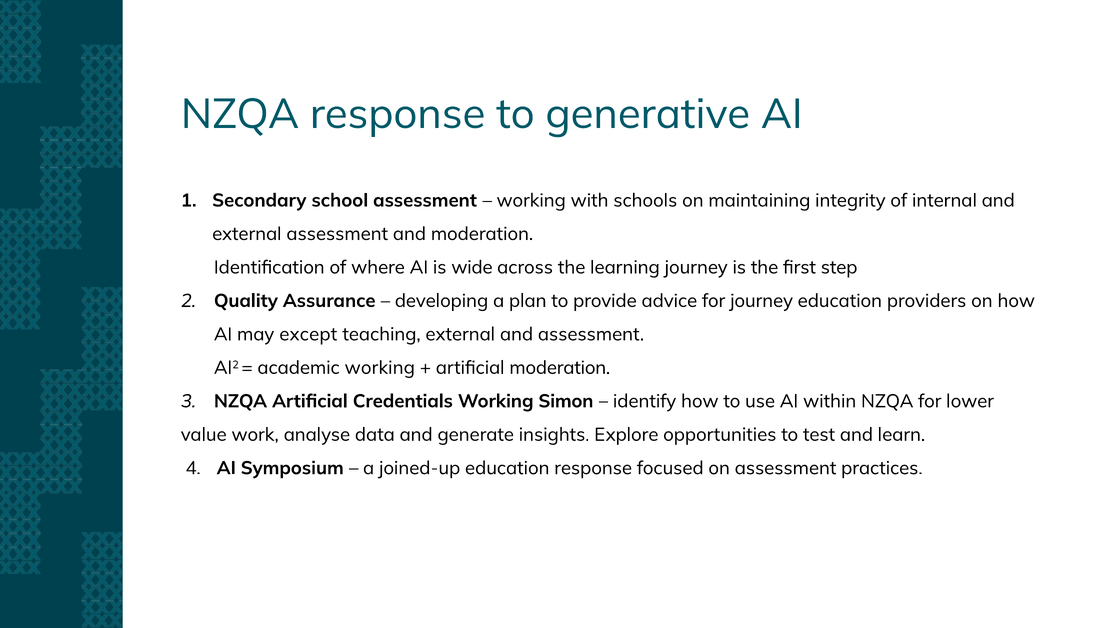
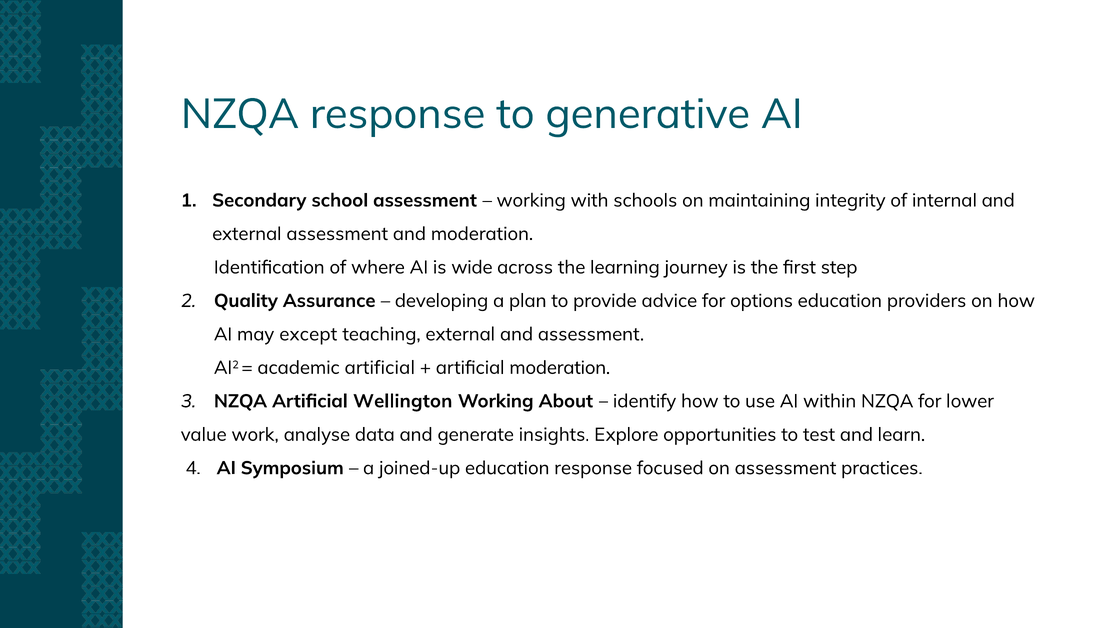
for journey: journey -> options
academic working: working -> artificial
Credentials: Credentials -> Wellington
Simon: Simon -> About
